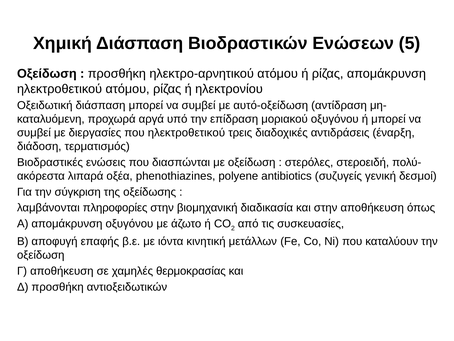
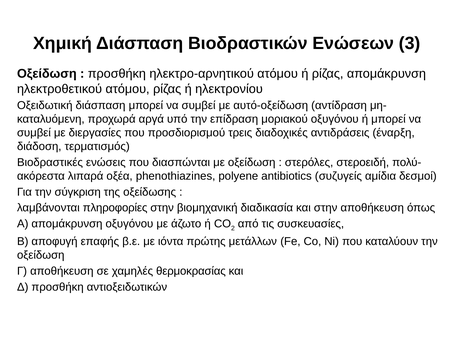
5: 5 -> 3
που ηλεκτροθετικού: ηλεκτροθετικού -> προσδιορισμού
γενική: γενική -> αμίδια
κινητική: κινητική -> πρώτης
